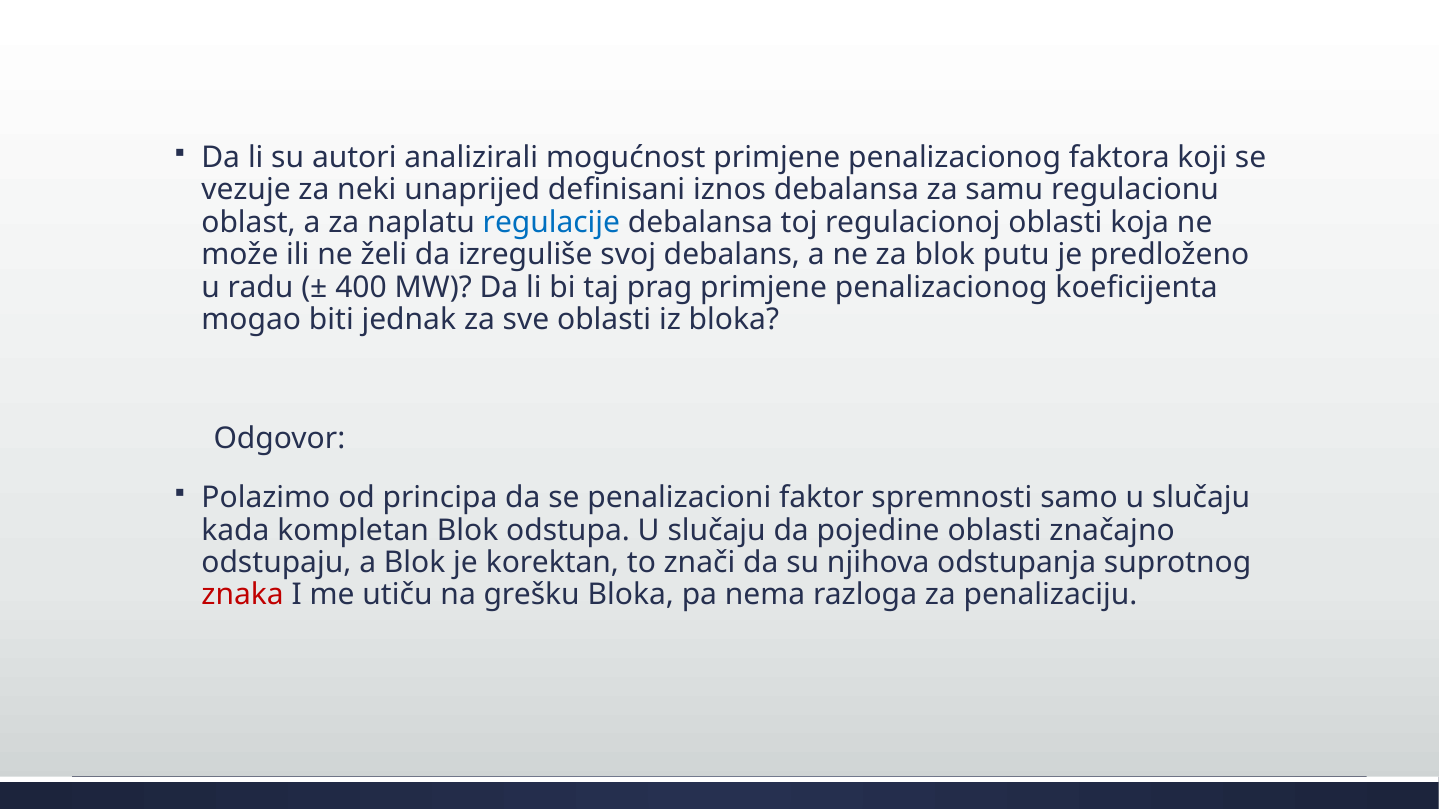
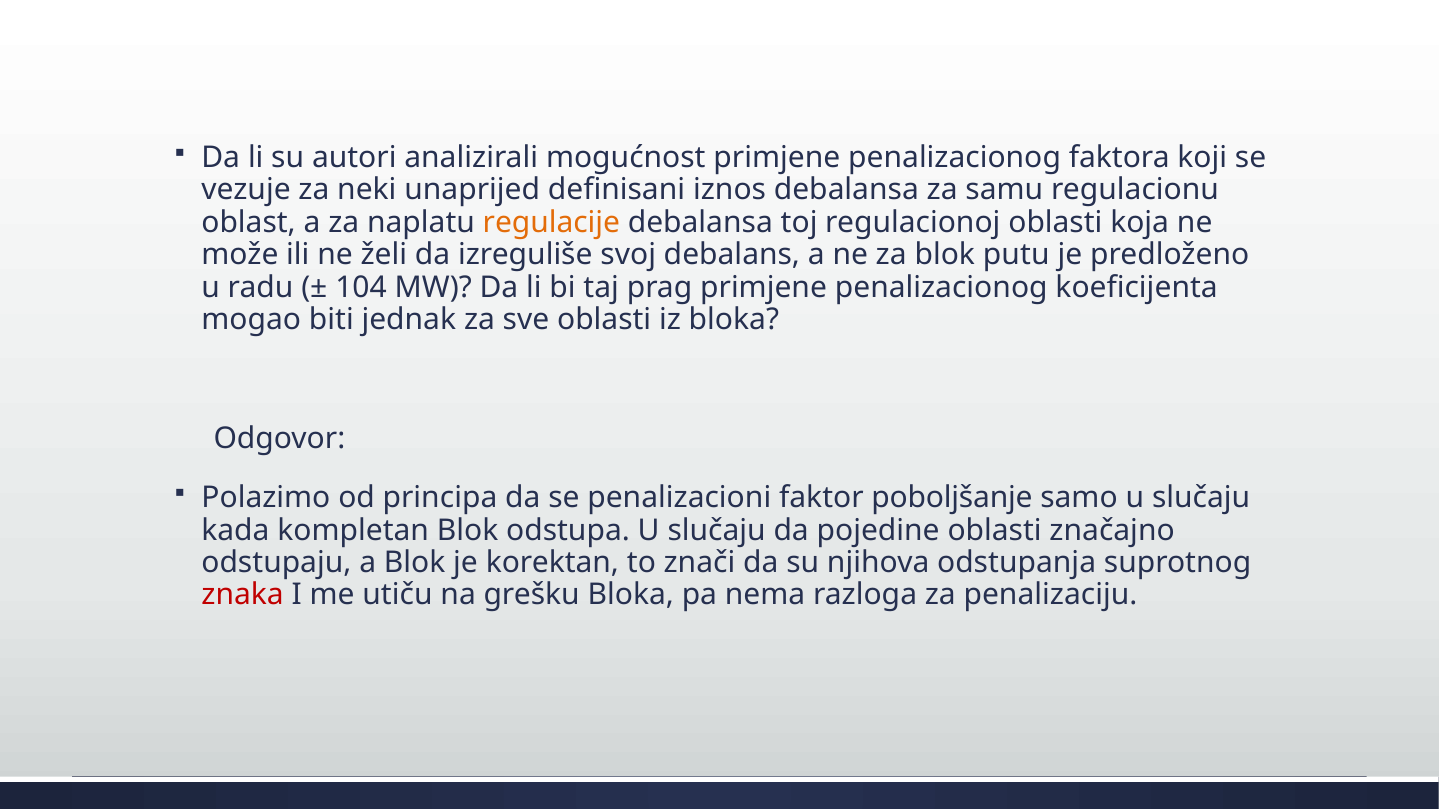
regulacije colour: blue -> orange
400: 400 -> 104
spremnosti: spremnosti -> poboljšanje
